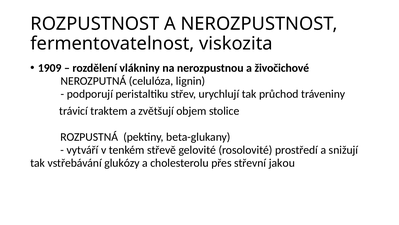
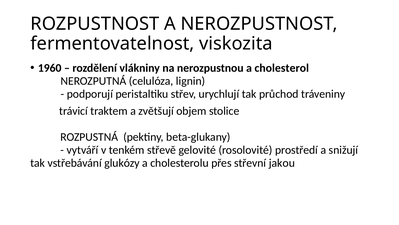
1909: 1909 -> 1960
živočichové: živočichové -> cholesterol
